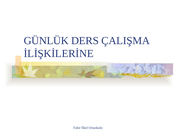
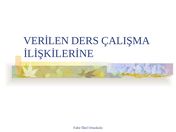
GÜNLÜK: GÜNLÜK -> VERİLEN
